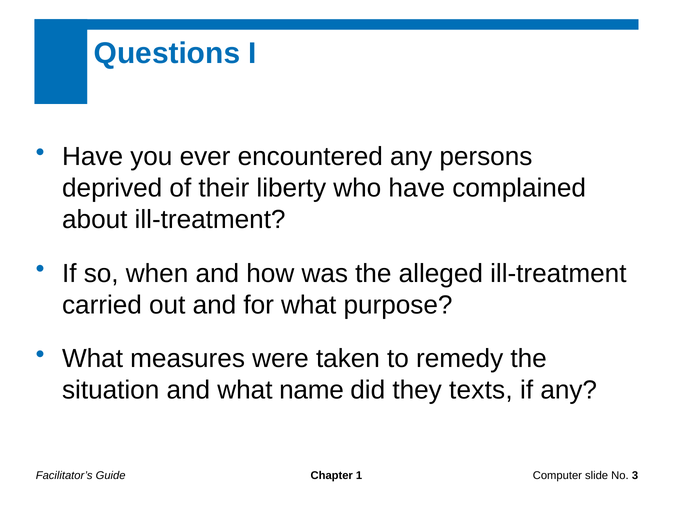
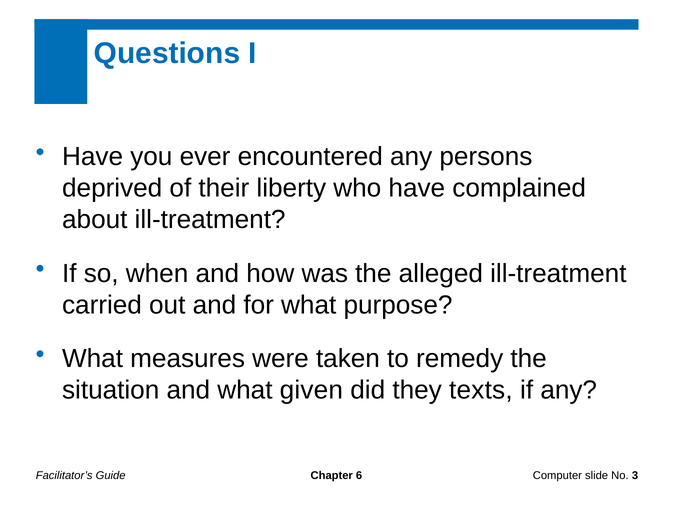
name: name -> given
1: 1 -> 6
